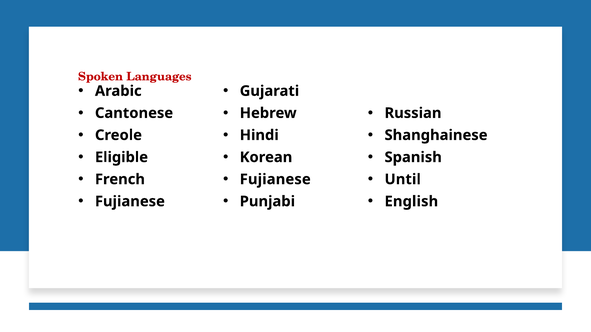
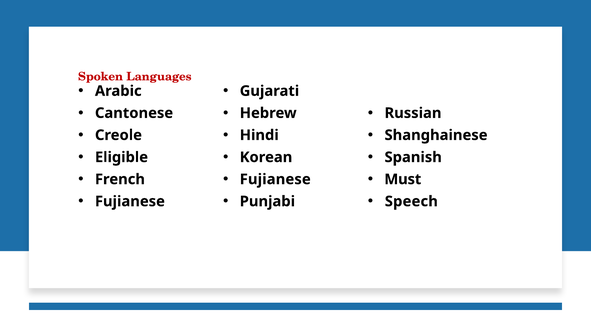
Until: Until -> Must
English: English -> Speech
